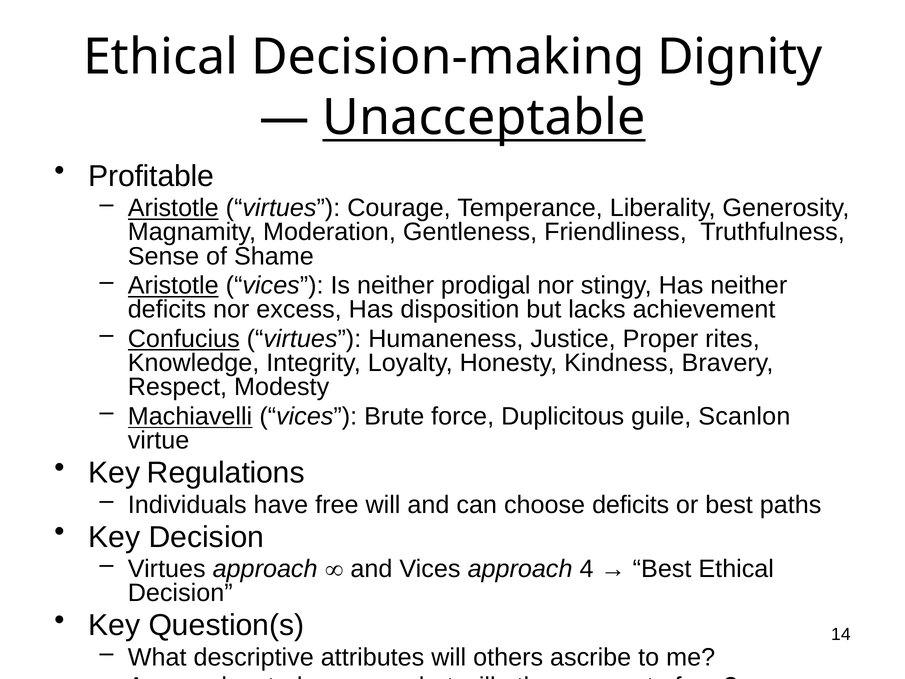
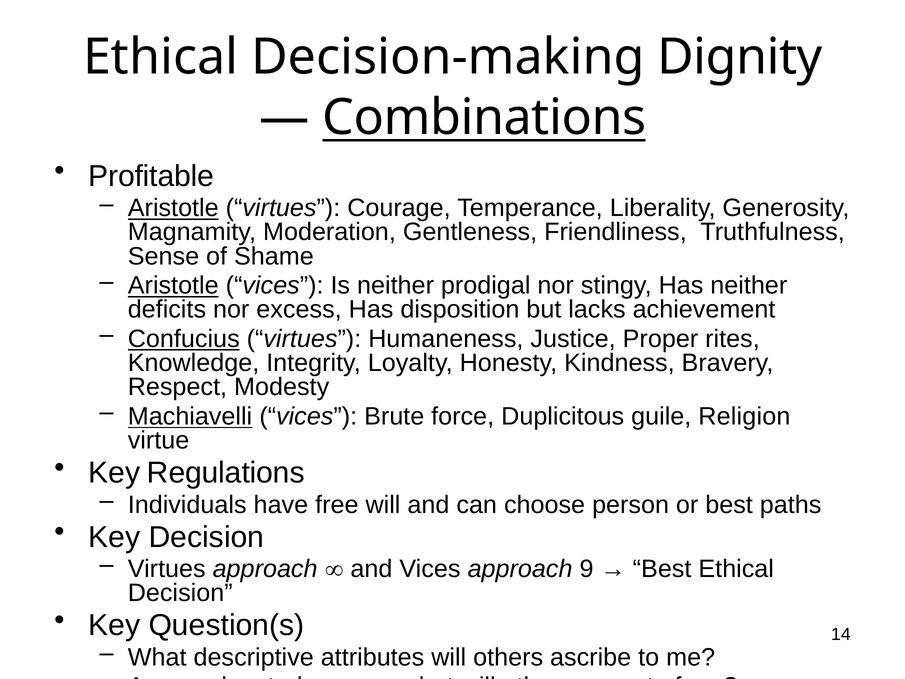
Unacceptable: Unacceptable -> Combinations
Scanlon: Scanlon -> Religion
choose deficits: deficits -> person
4: 4 -> 9
